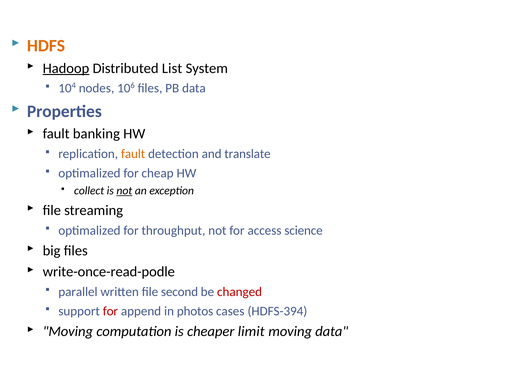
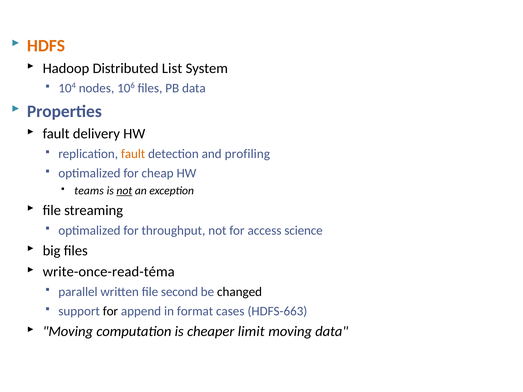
Hadoop underline: present -> none
banking: banking -> delivery
translate: translate -> profiling
collect: collect -> teams
write-once-read-podle: write-once-read-podle -> write-once-read-téma
changed colour: red -> black
for at (110, 311) colour: red -> black
photos: photos -> format
HDFS-394: HDFS-394 -> HDFS-663
